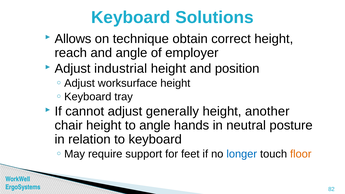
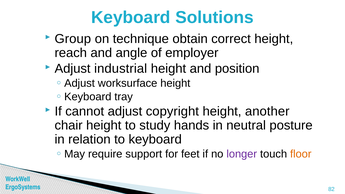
Allows: Allows -> Group
generally: generally -> copyright
to angle: angle -> study
longer colour: blue -> purple
